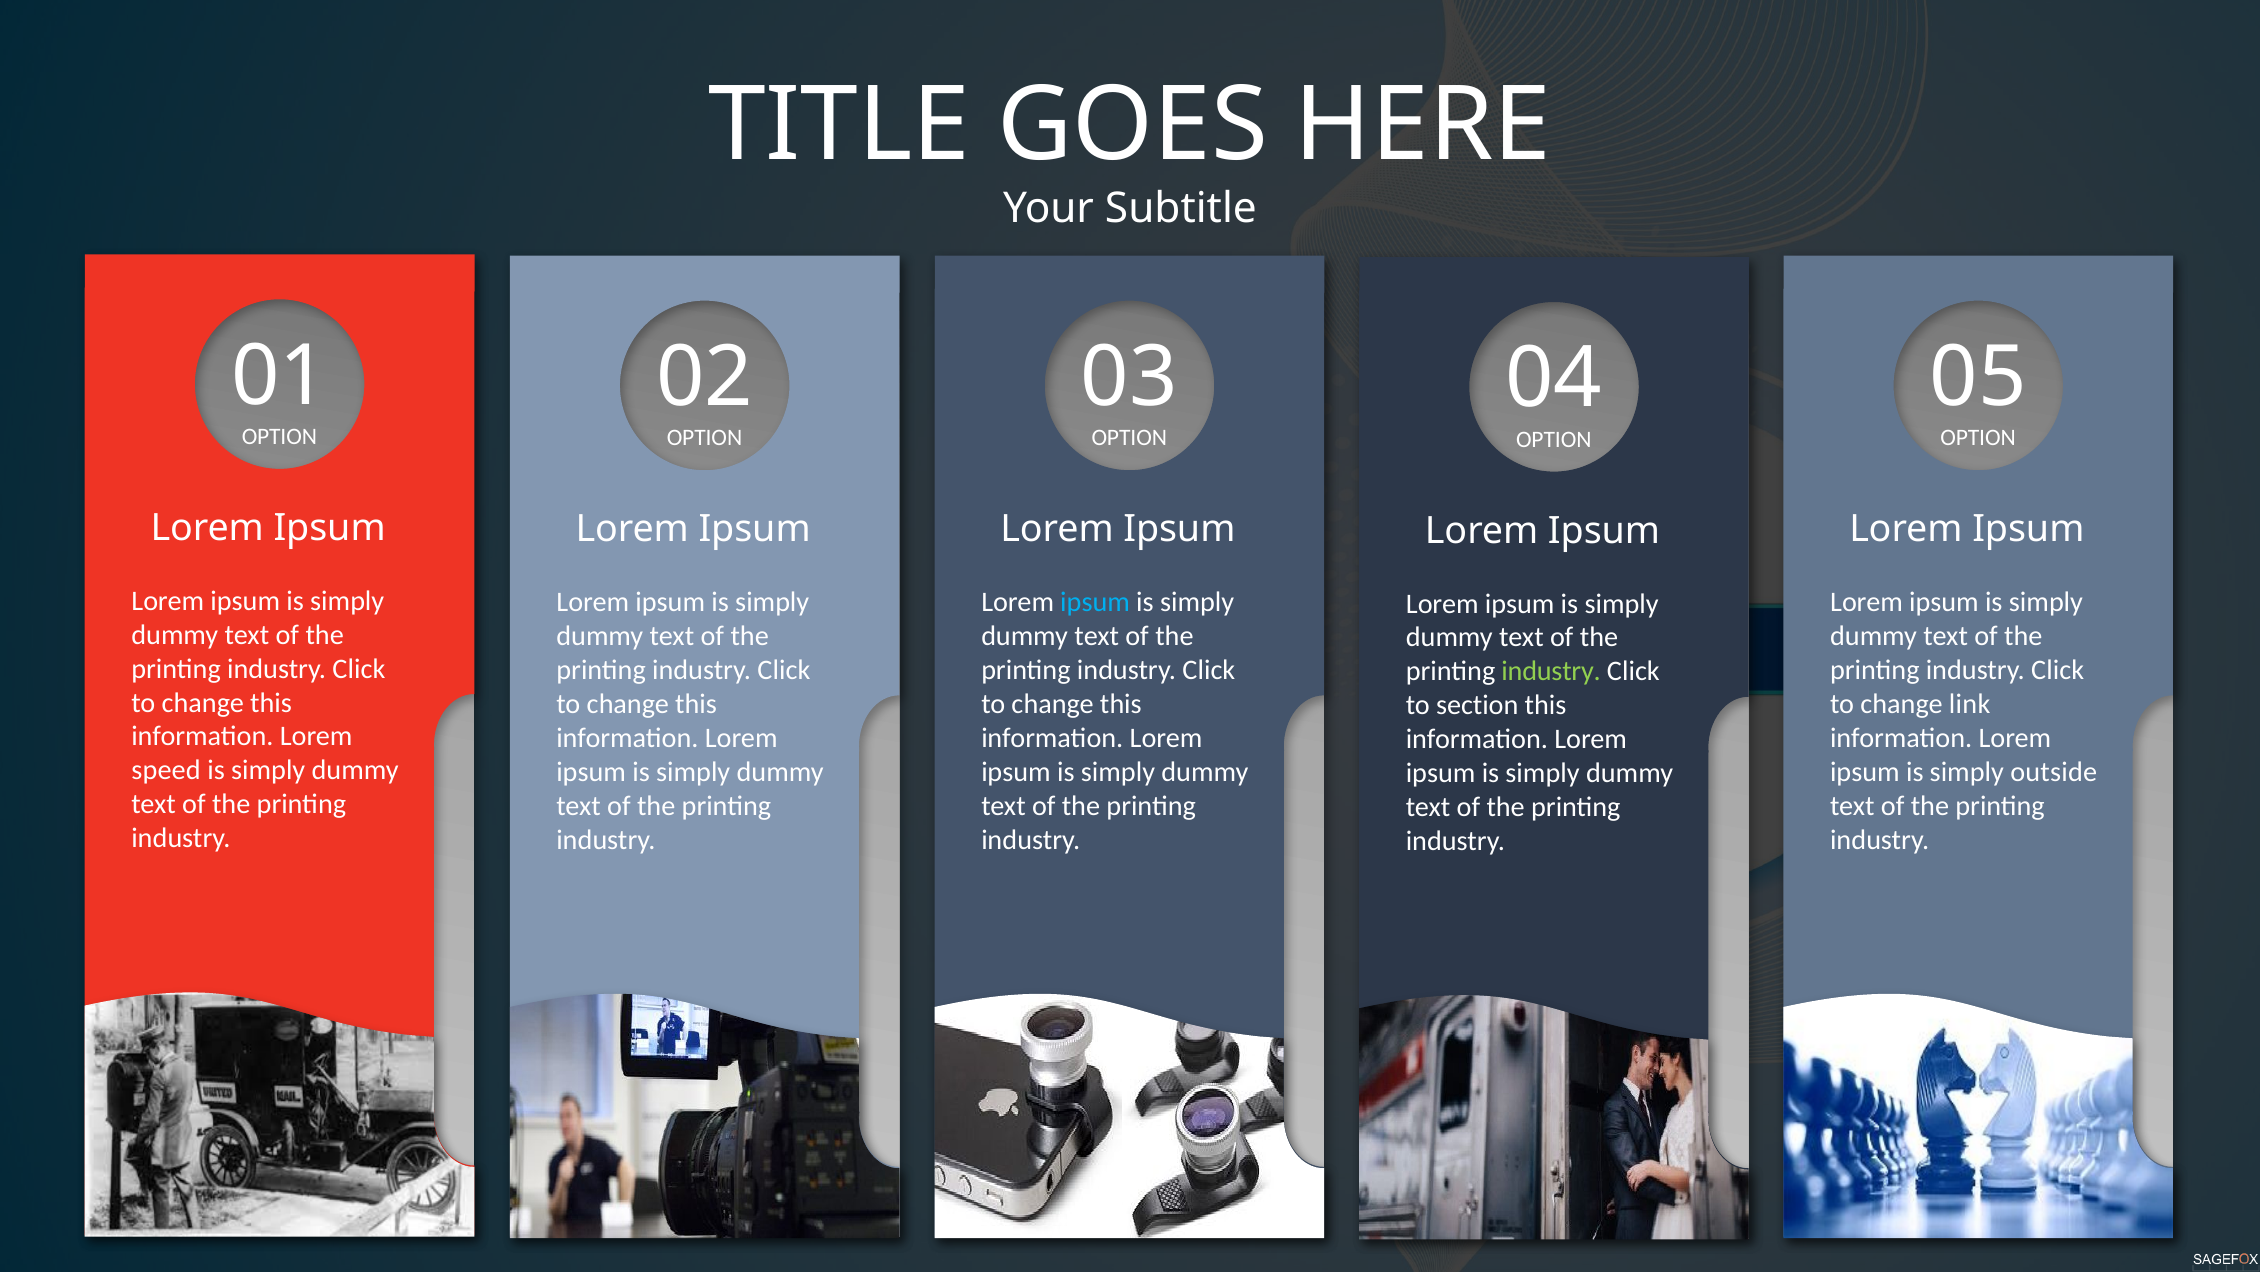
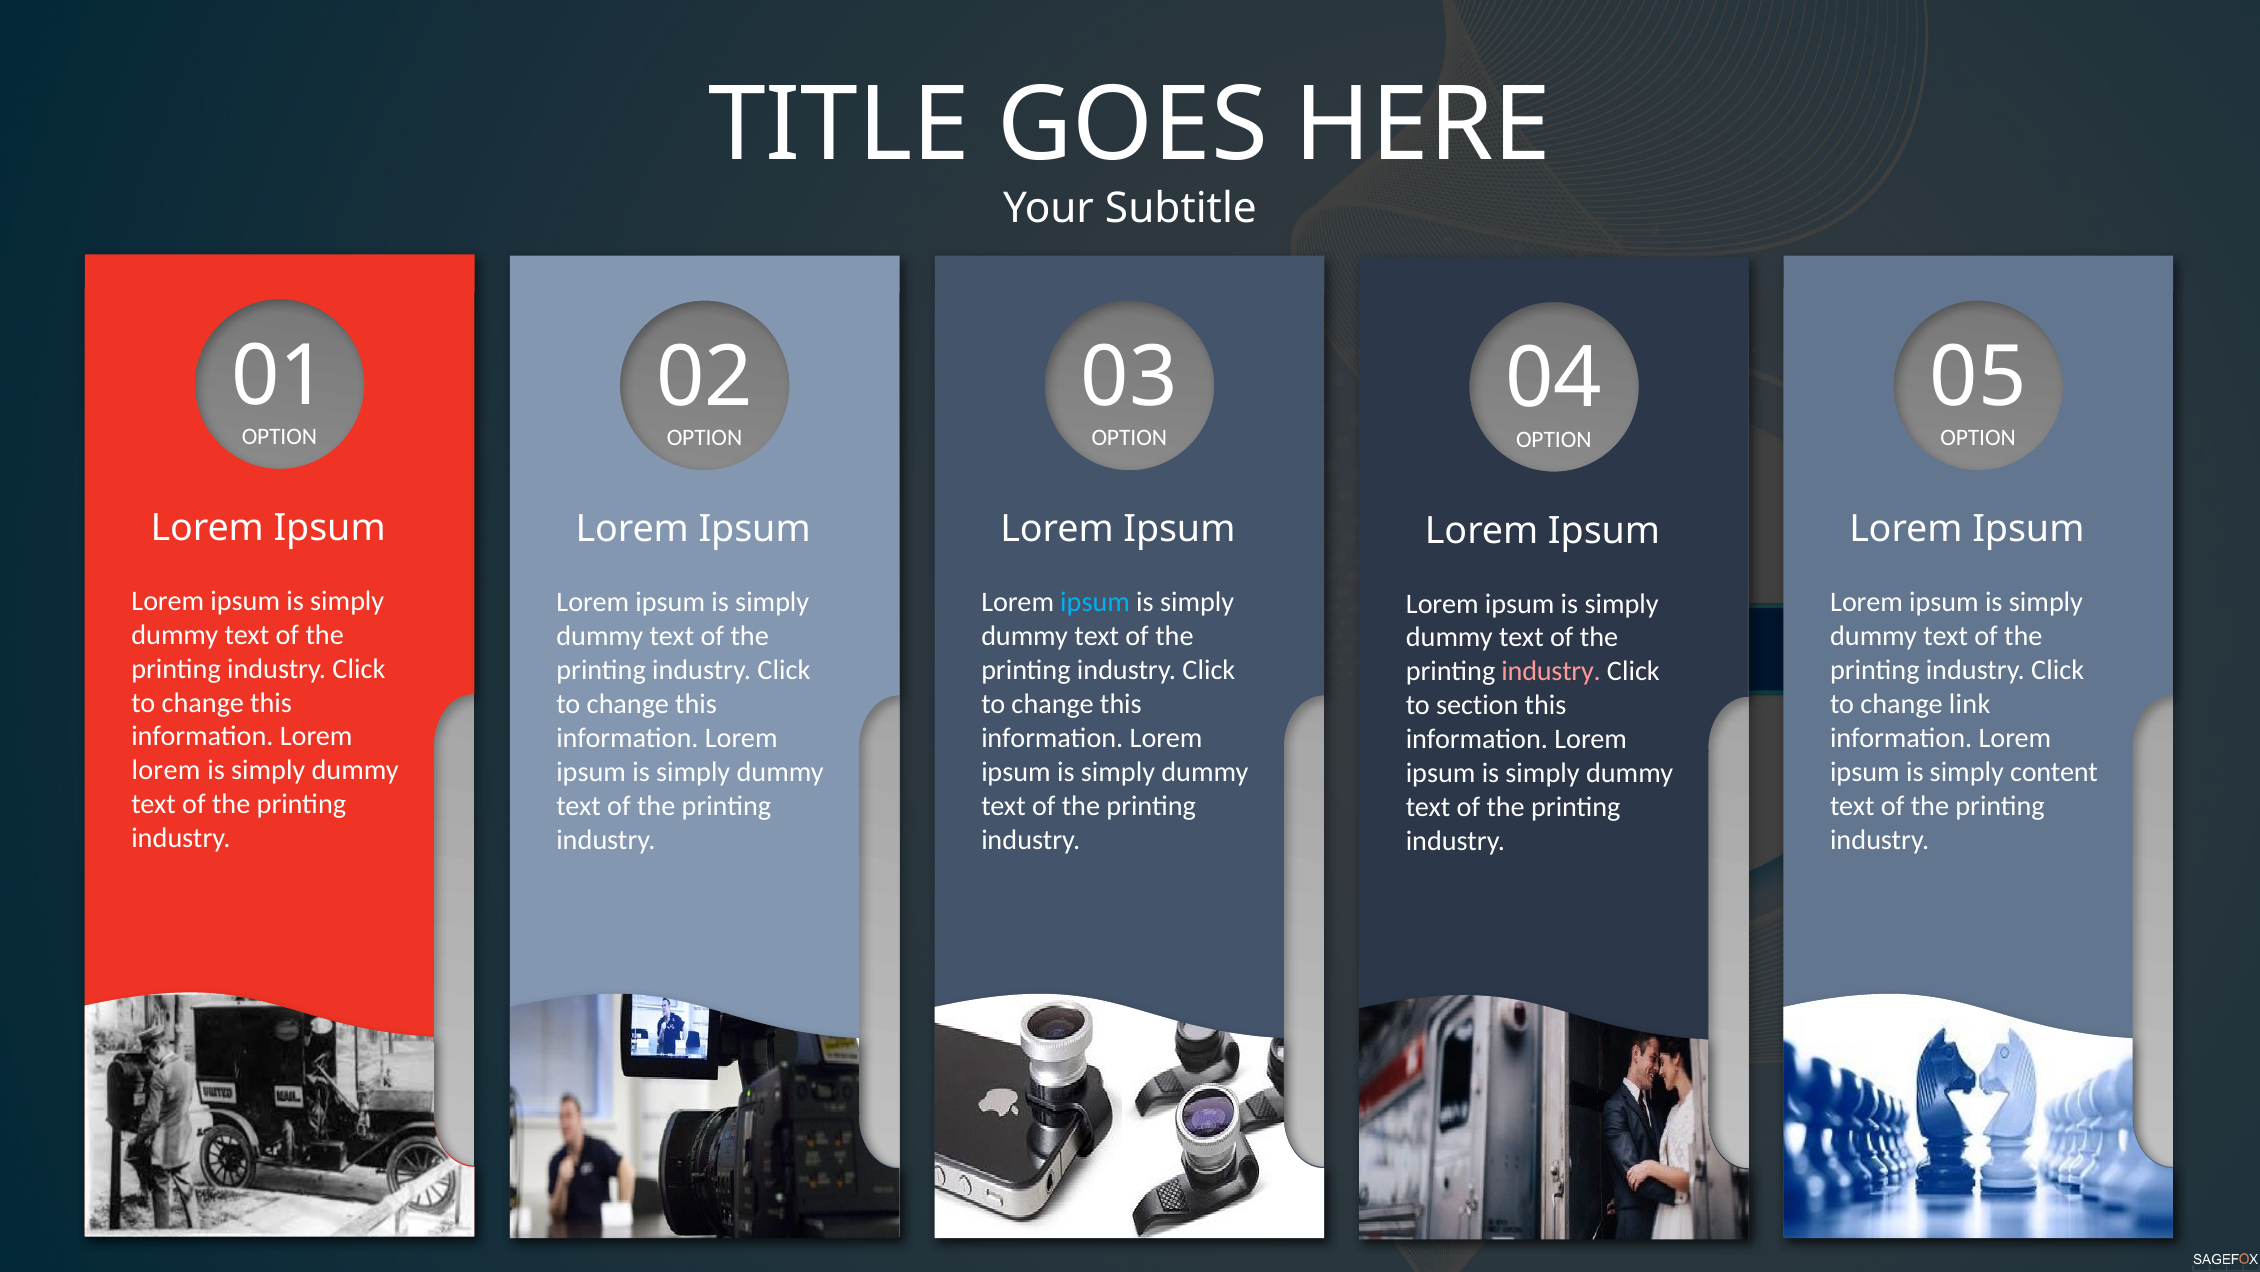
industry at (1551, 671) colour: light green -> pink
speed at (166, 770): speed -> lorem
outside: outside -> content
